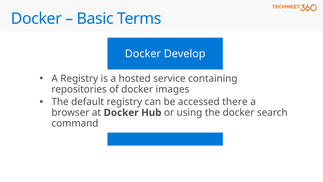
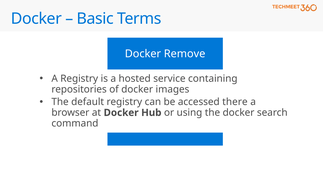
Develop: Develop -> Remove
